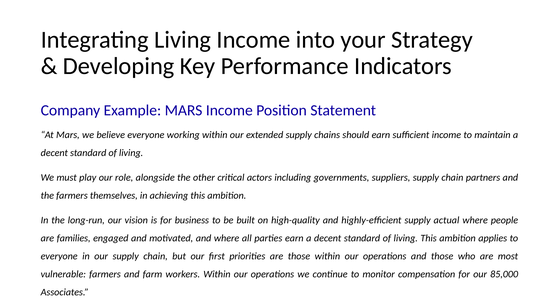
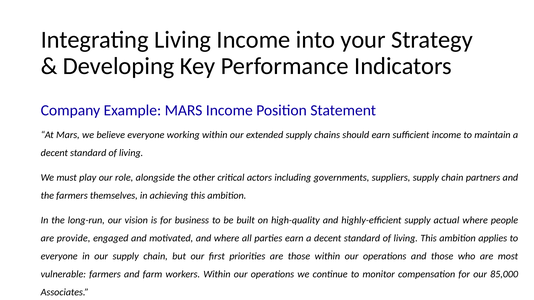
families: families -> provide
